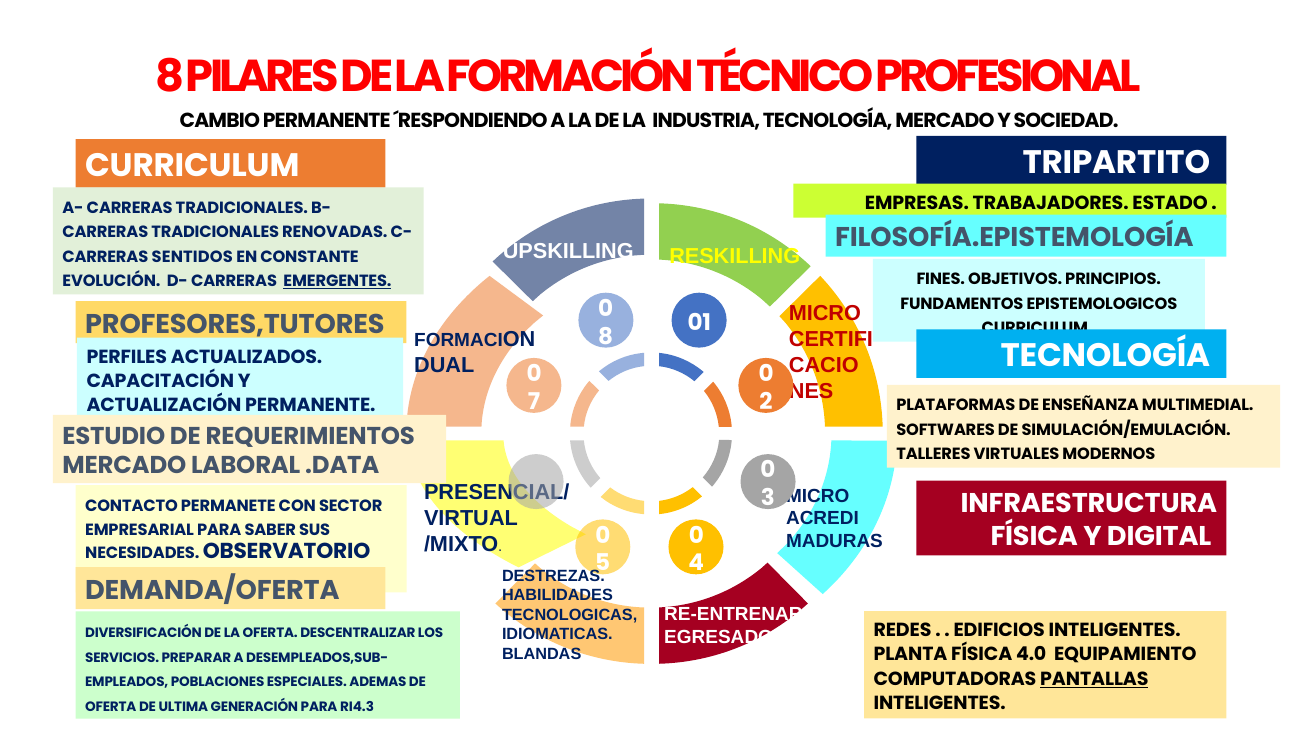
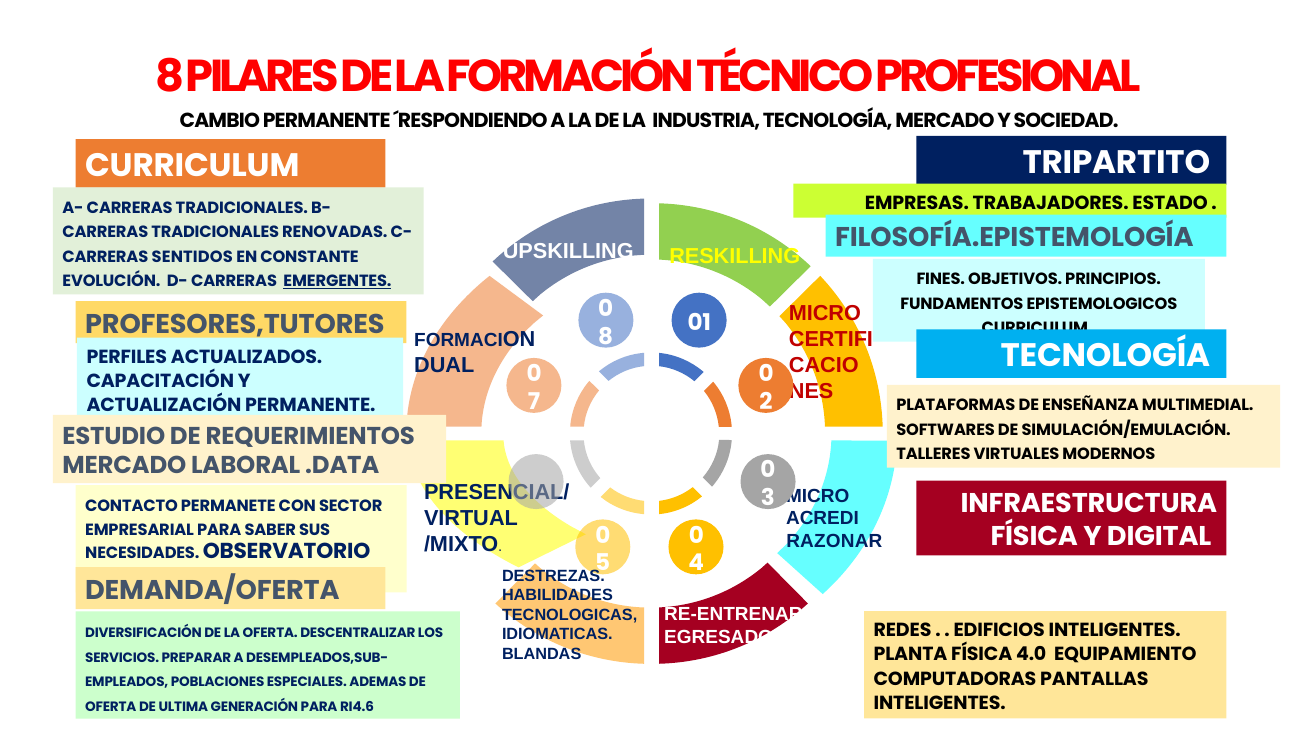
MADURAS: MADURAS -> RAZONAR
PANTALLAS underline: present -> none
RI4.3: RI4.3 -> RI4.6
